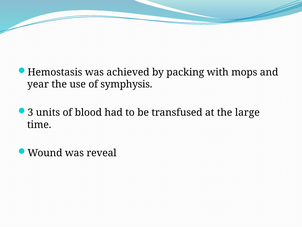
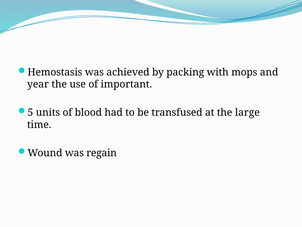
symphysis: symphysis -> important
3: 3 -> 5
reveal: reveal -> regain
